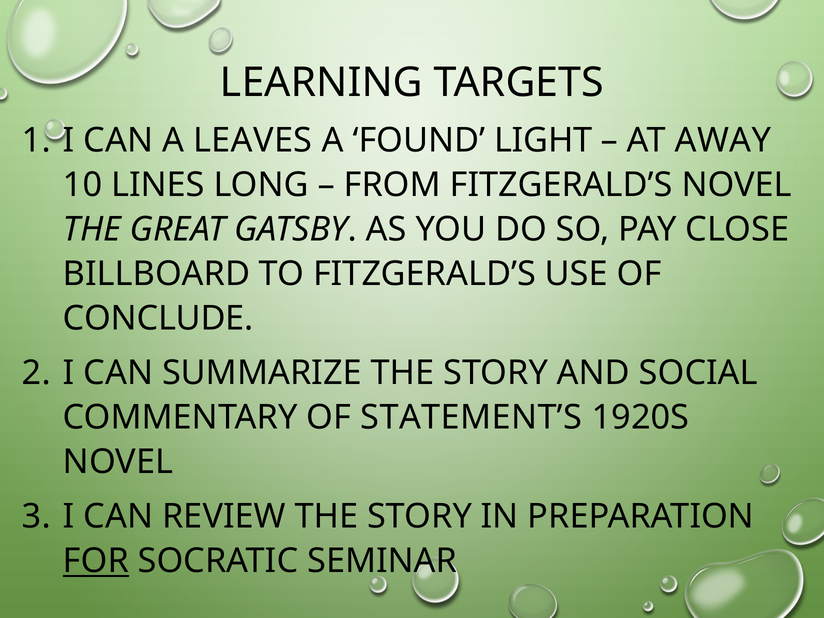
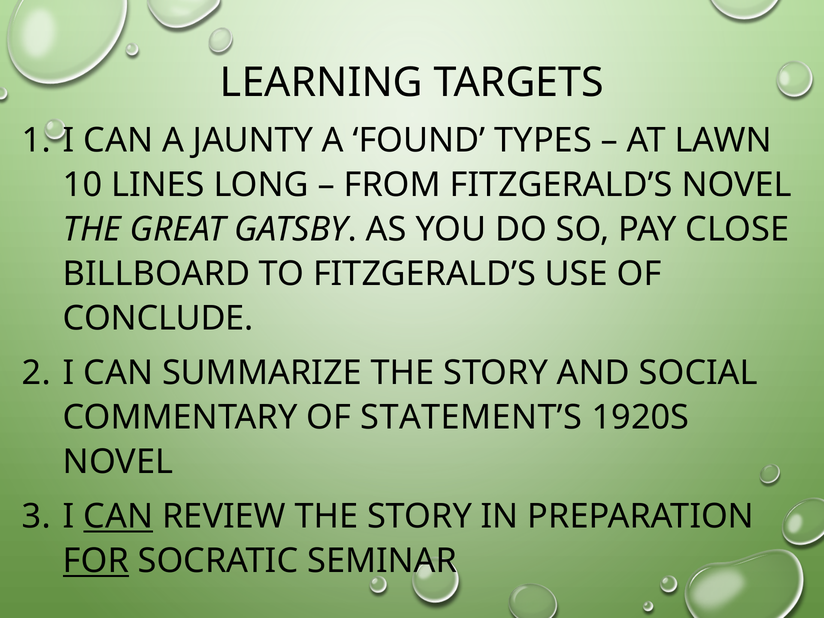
LEAVES: LEAVES -> JAUNTY
LIGHT: LIGHT -> TYPES
AWAY: AWAY -> LAWN
CAN at (118, 517) underline: none -> present
